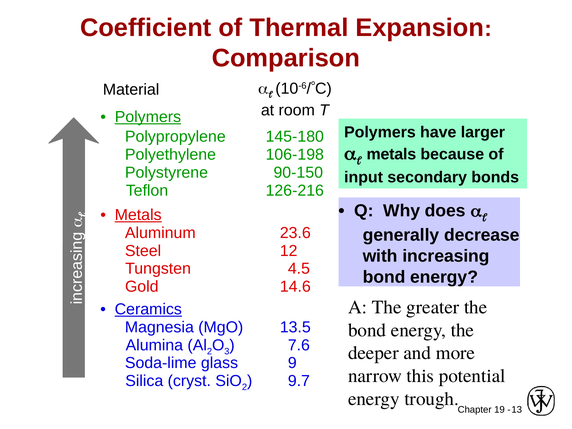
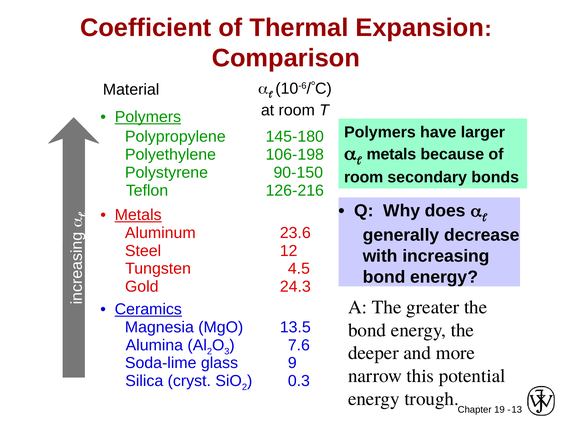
input at (364, 177): input -> room
14.6: 14.6 -> 24.3
9.7: 9.7 -> 0.3
